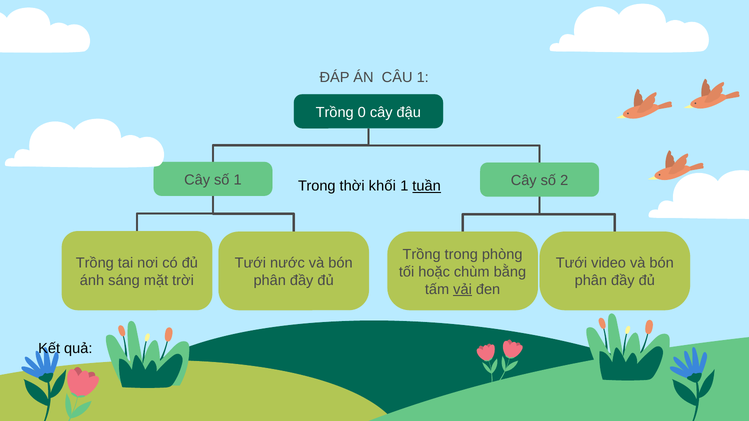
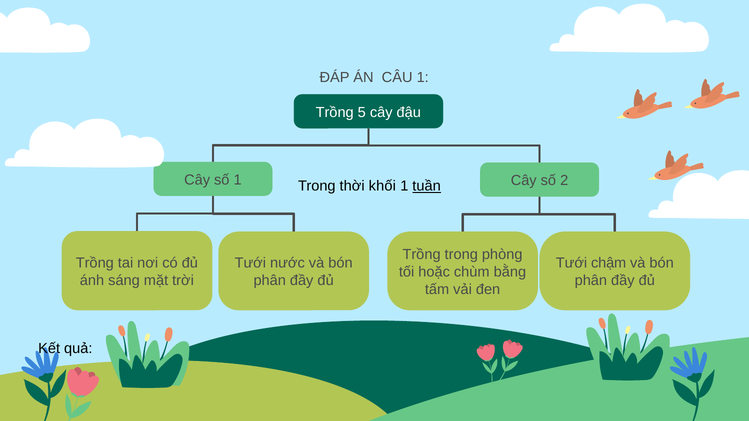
0: 0 -> 5
video: video -> chậm
vải underline: present -> none
